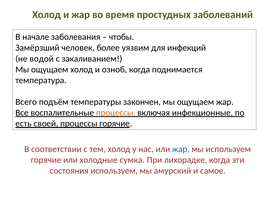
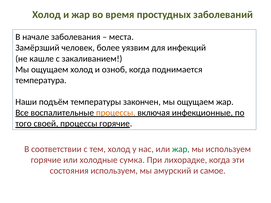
чтобы: чтобы -> места
водой: водой -> кашле
Всего: Всего -> Наши
есть: есть -> того
жар at (181, 149) colour: blue -> green
